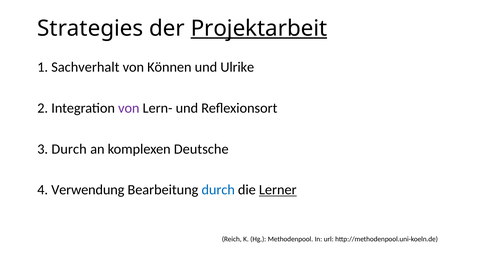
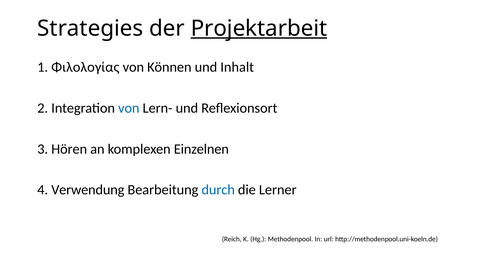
Sachverhalt: Sachverhalt -> Φιλολογίας
Ulrike: Ulrike -> Inhalt
von at (129, 108) colour: purple -> blue
3 Durch: Durch -> Hören
Deutsche: Deutsche -> Einzelnen
Lerner underline: present -> none
